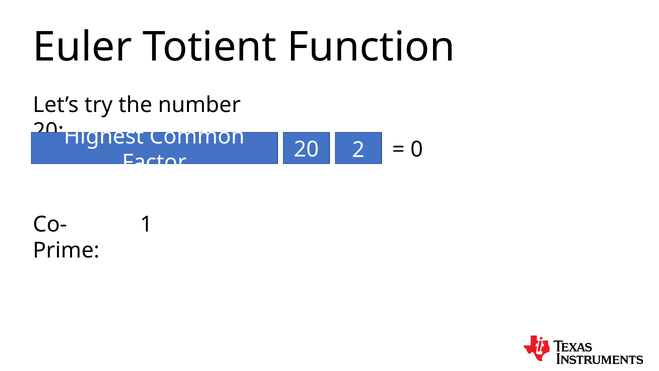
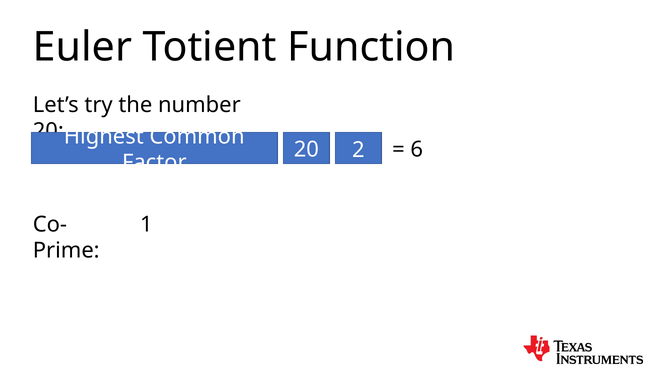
0: 0 -> 6
